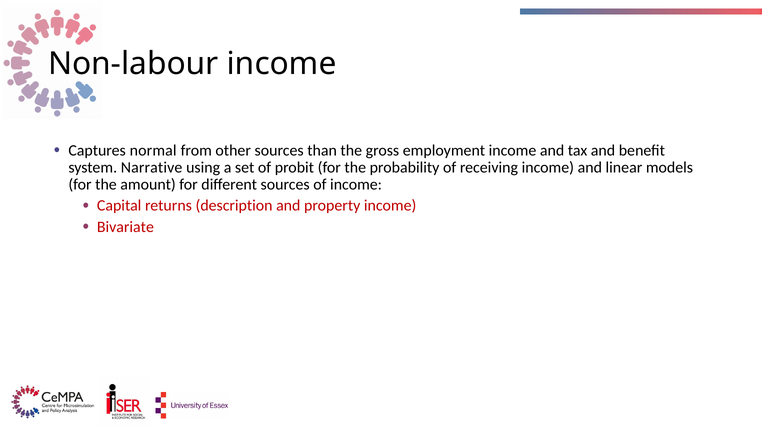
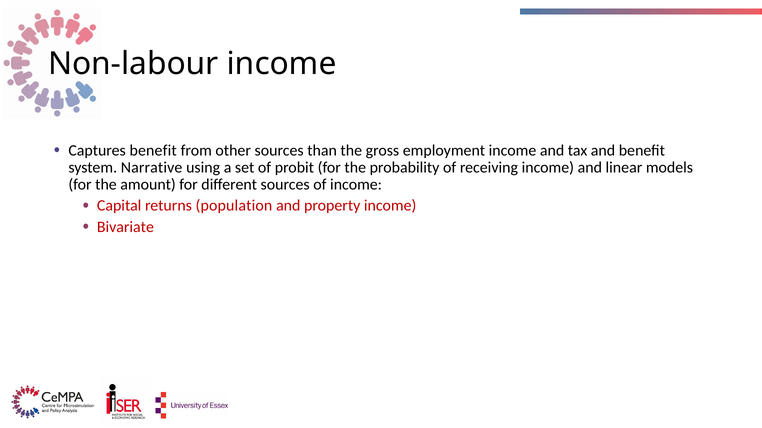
Captures normal: normal -> benefit
description: description -> population
